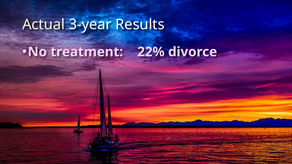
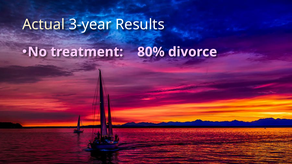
22%: 22% -> 80%
